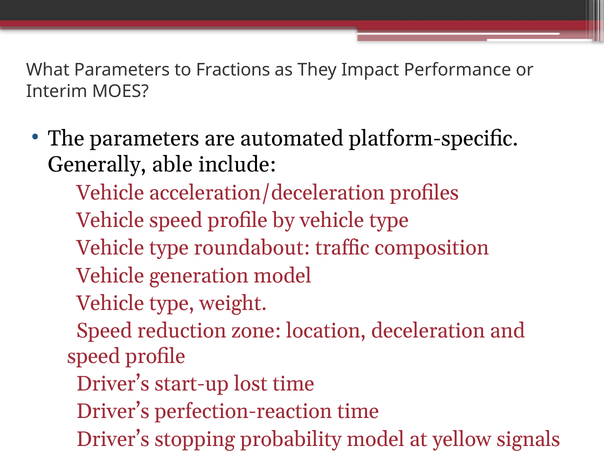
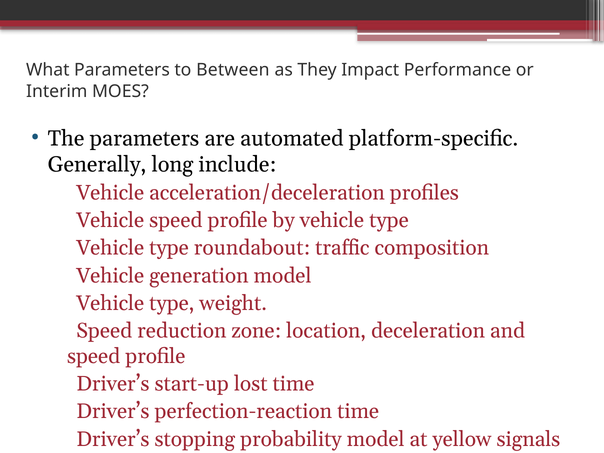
Fractions: Fractions -> Between
able: able -> long
